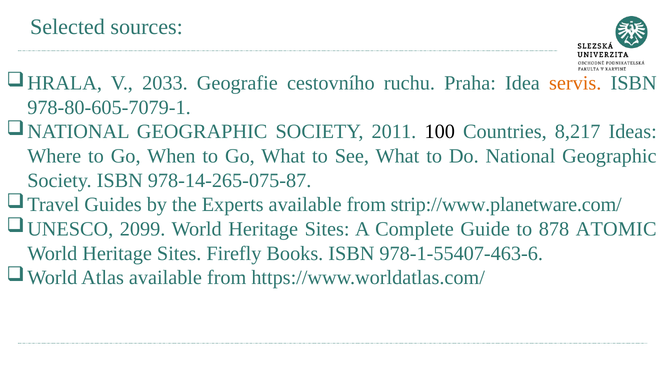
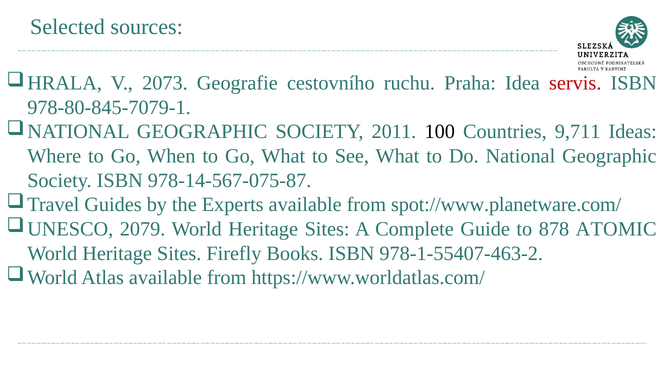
2033: 2033 -> 2073
servis colour: orange -> red
978-80-605-7079-1: 978-80-605-7079-1 -> 978-80-845-7079-1
8,217: 8,217 -> 9,711
978-14-265-075-87: 978-14-265-075-87 -> 978-14-567-075-87
strip://www.planetware.com/: strip://www.planetware.com/ -> spot://www.planetware.com/
2099: 2099 -> 2079
978-1-55407-463-6: 978-1-55407-463-6 -> 978-1-55407-463-2
